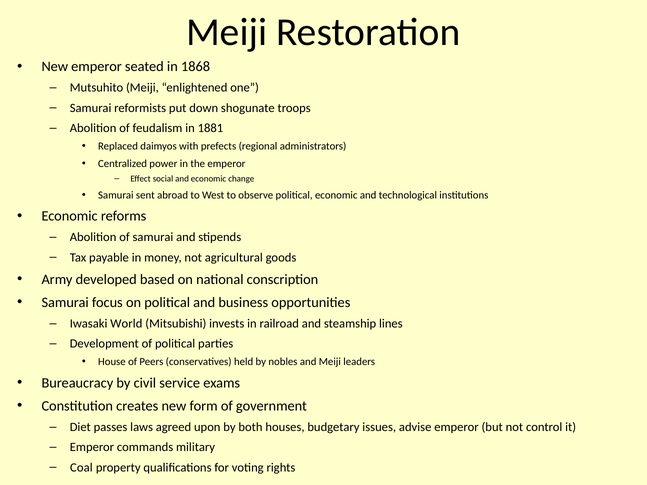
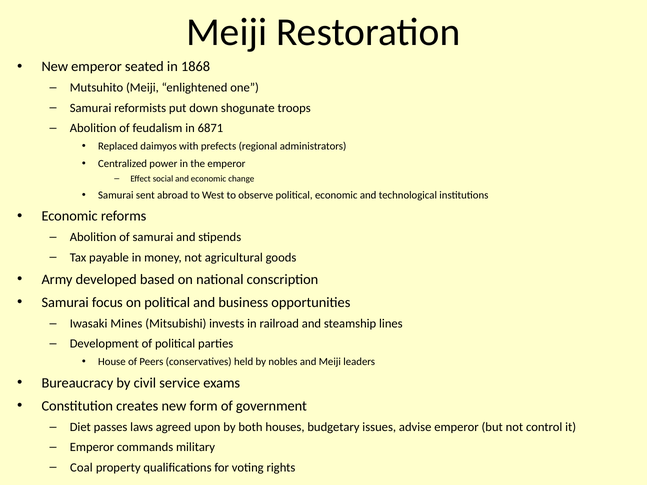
1881: 1881 -> 6871
World: World -> Mines
